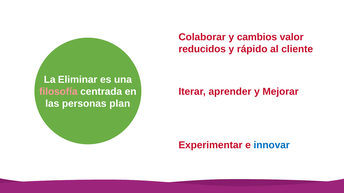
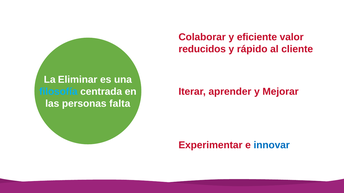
cambios: cambios -> eficiente
filosofía colour: pink -> light blue
plan: plan -> falta
